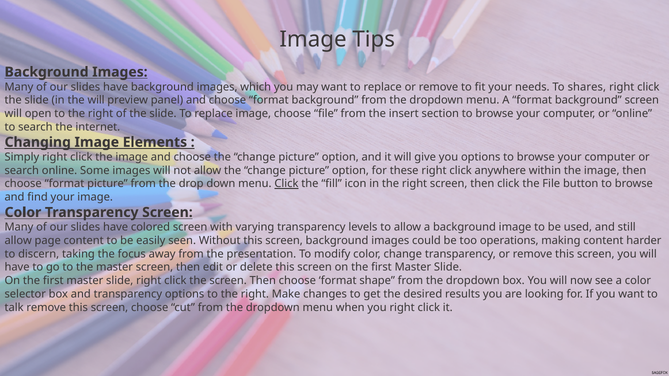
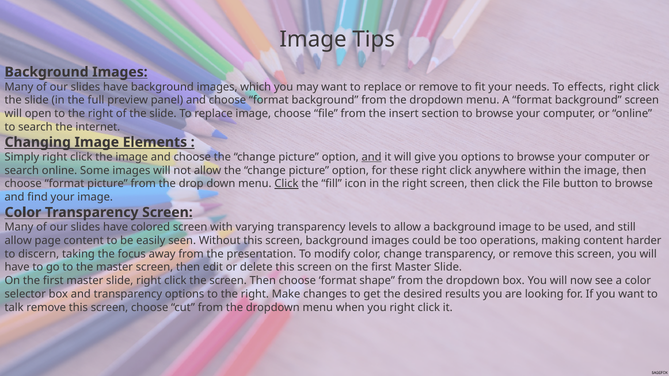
shares: shares -> effects
the will: will -> full
and at (372, 157) underline: none -> present
